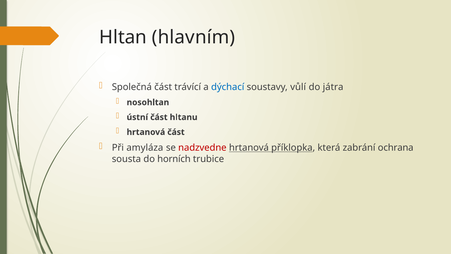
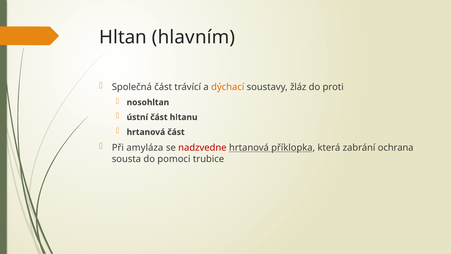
dýchací colour: blue -> orange
vůlí: vůlí -> žláz
játra: játra -> proti
horních: horních -> pomoci
